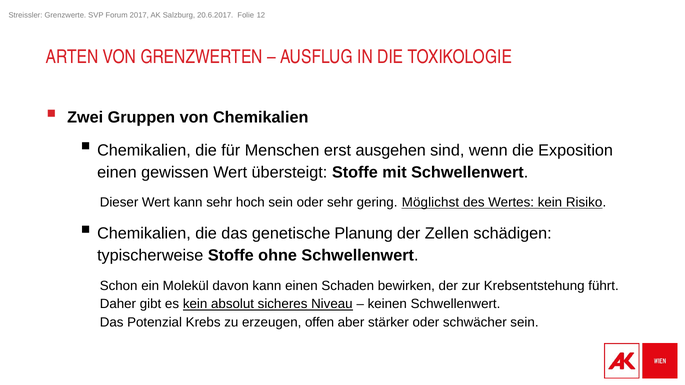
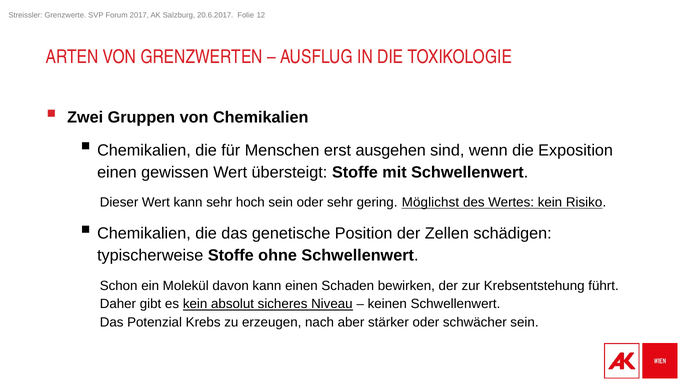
Planung: Planung -> Position
offen: offen -> nach
